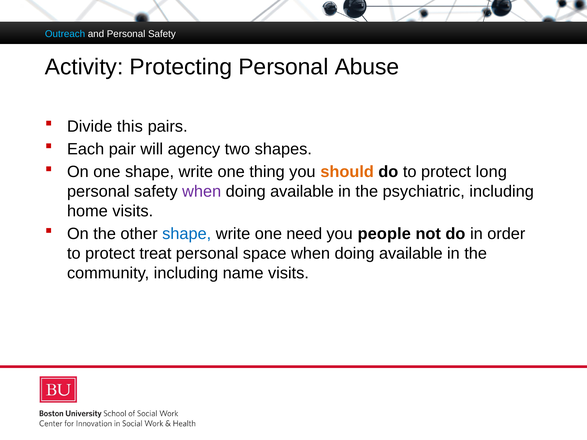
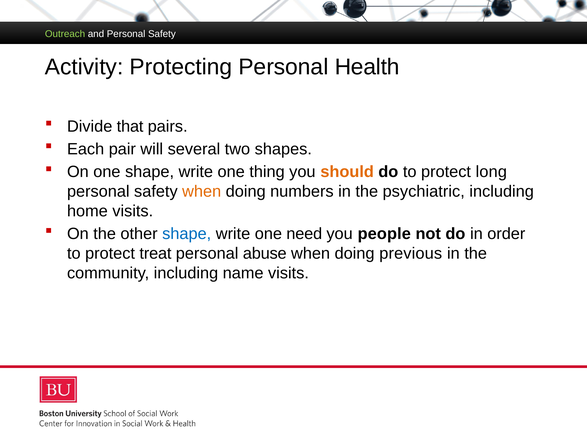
Outreach colour: light blue -> light green
Abuse: Abuse -> Health
this: this -> that
agency: agency -> several
when at (202, 192) colour: purple -> orange
available at (302, 192): available -> numbers
space: space -> abuse
available at (411, 254): available -> previous
